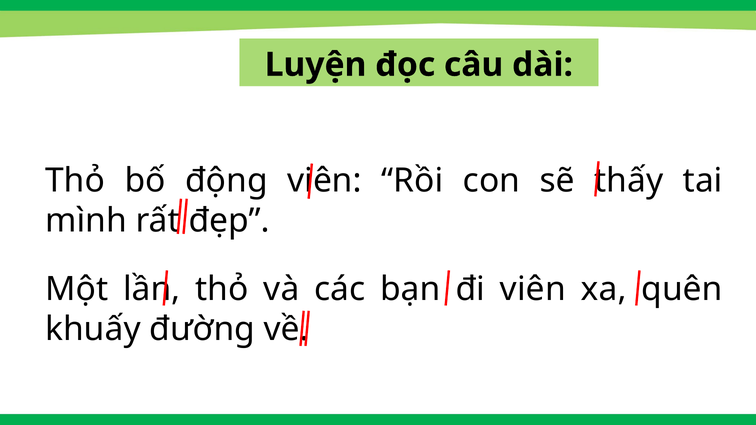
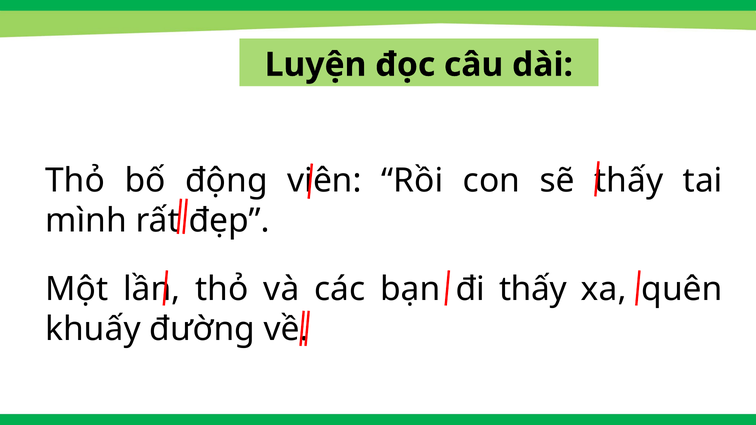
đi viên: viên -> thấy
